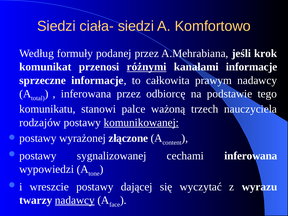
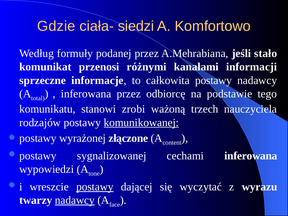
Siedzi at (56, 26): Siedzi -> Gdzie
krok: krok -> stało
różnymi underline: present -> none
kanałami informacje: informacje -> informacji
całkowita prawym: prawym -> postawy
palce: palce -> zrobi
postawy at (95, 187) underline: none -> present
